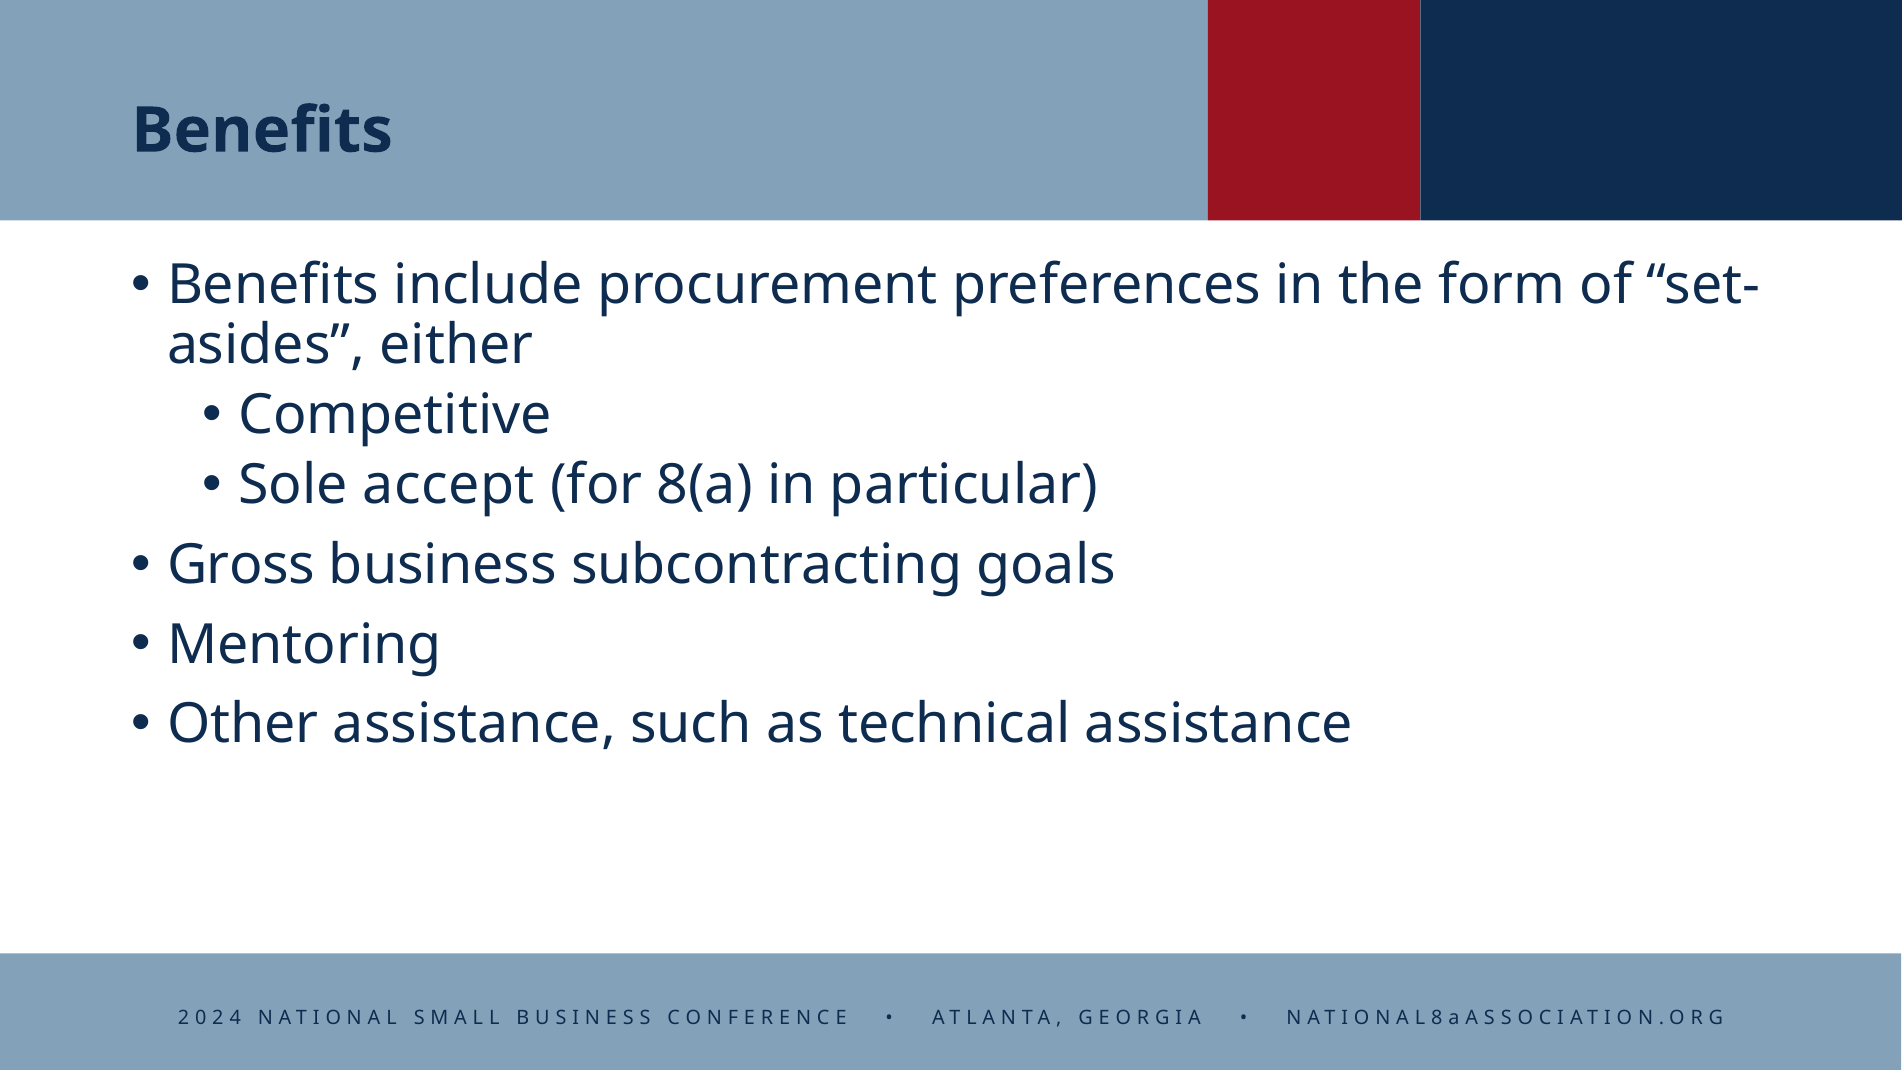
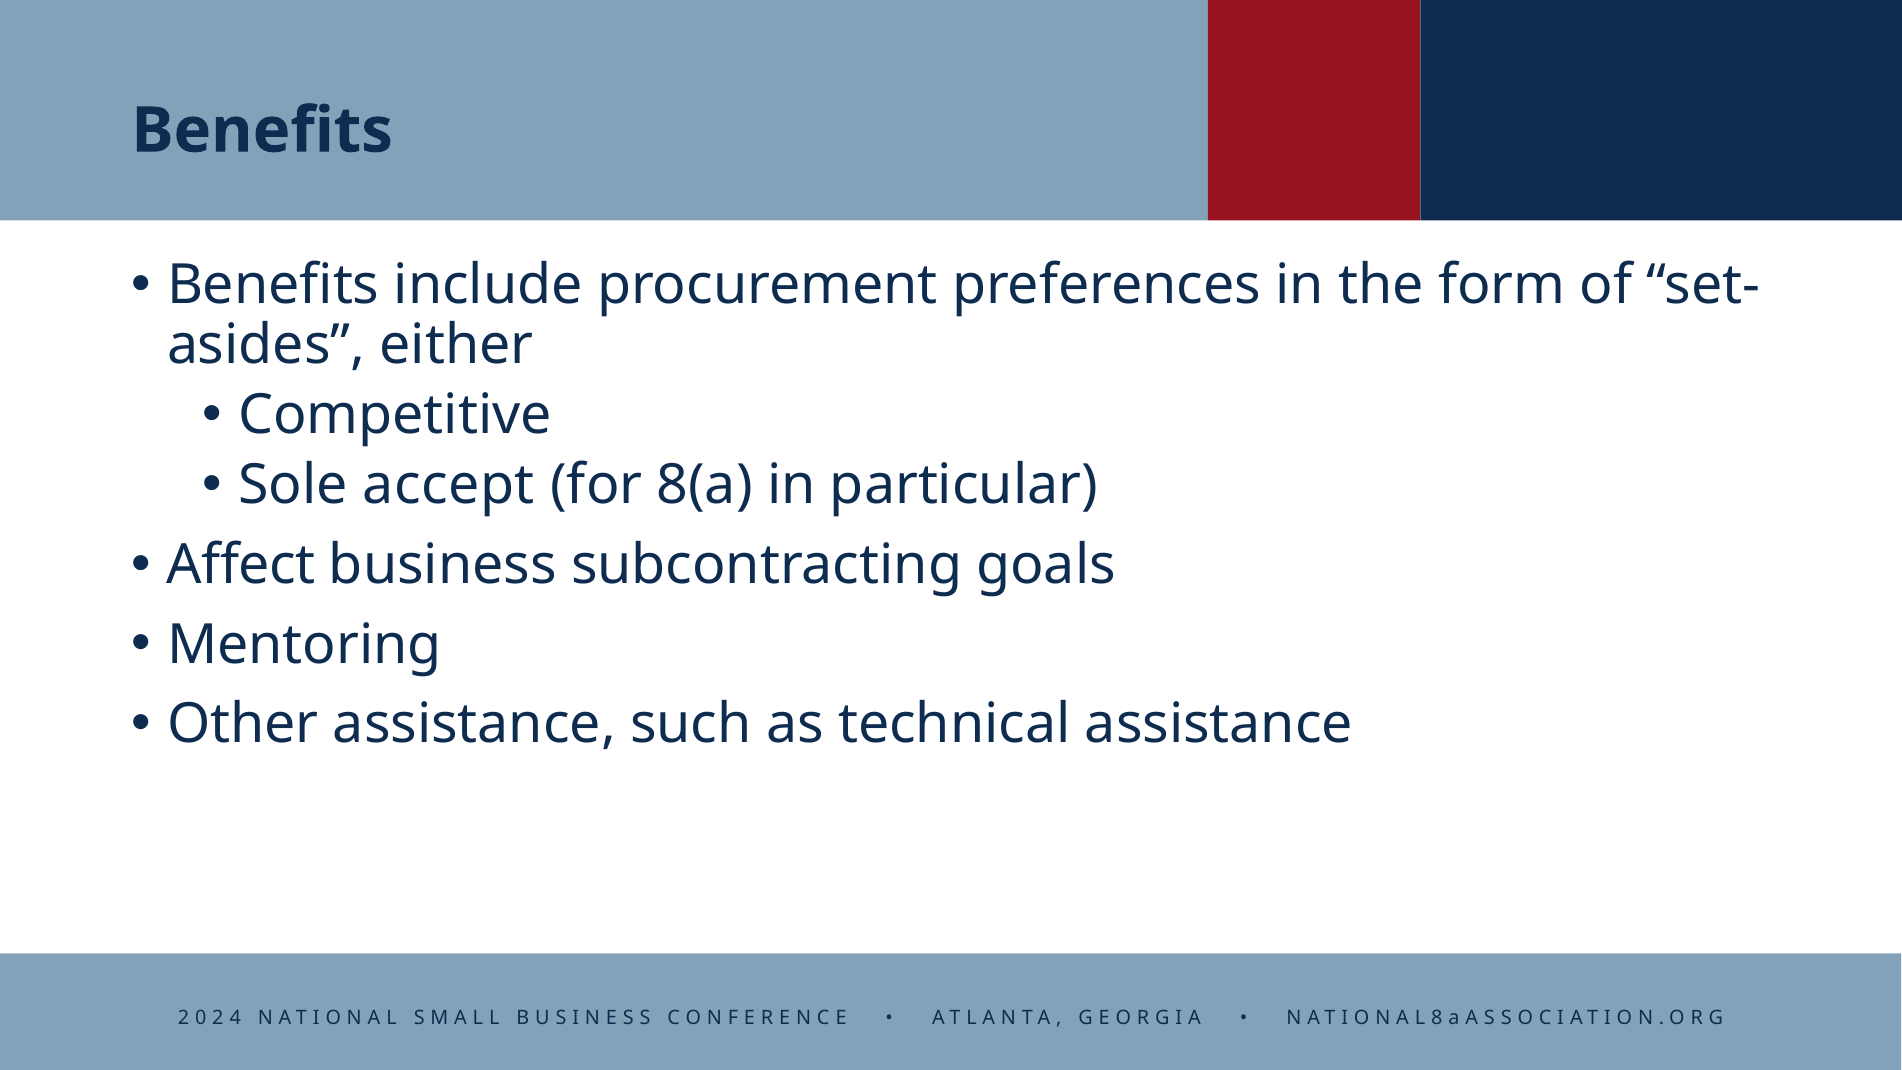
Gross: Gross -> Affect
